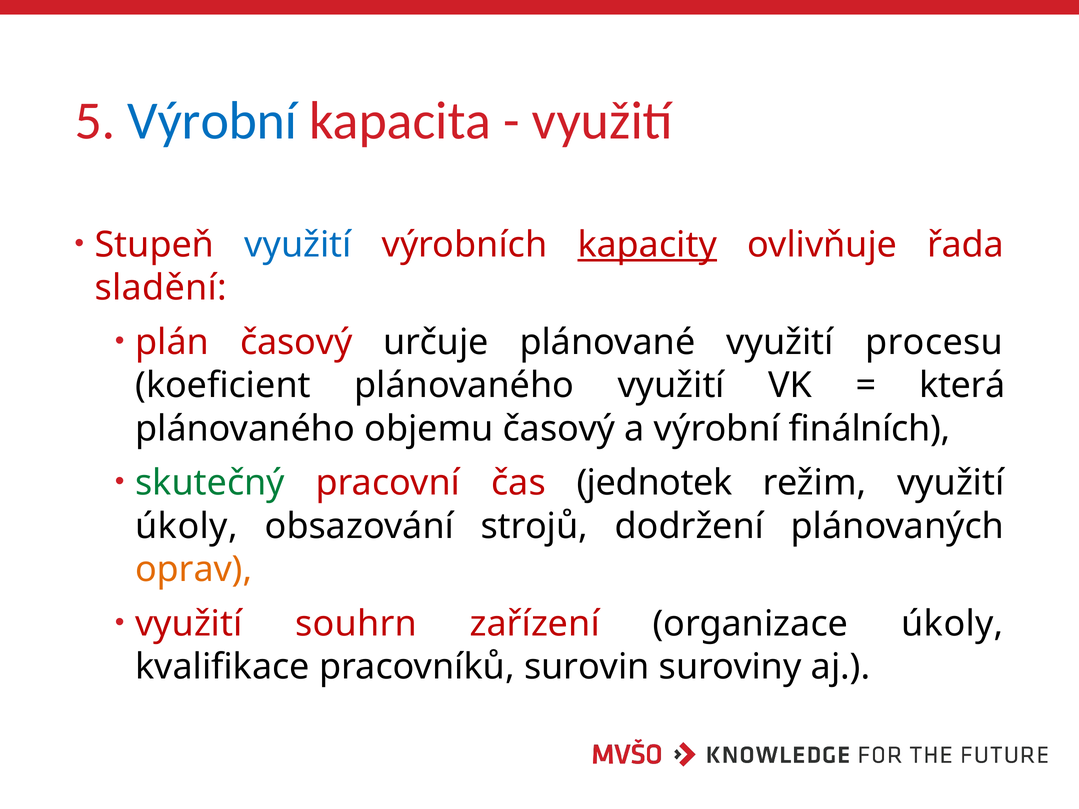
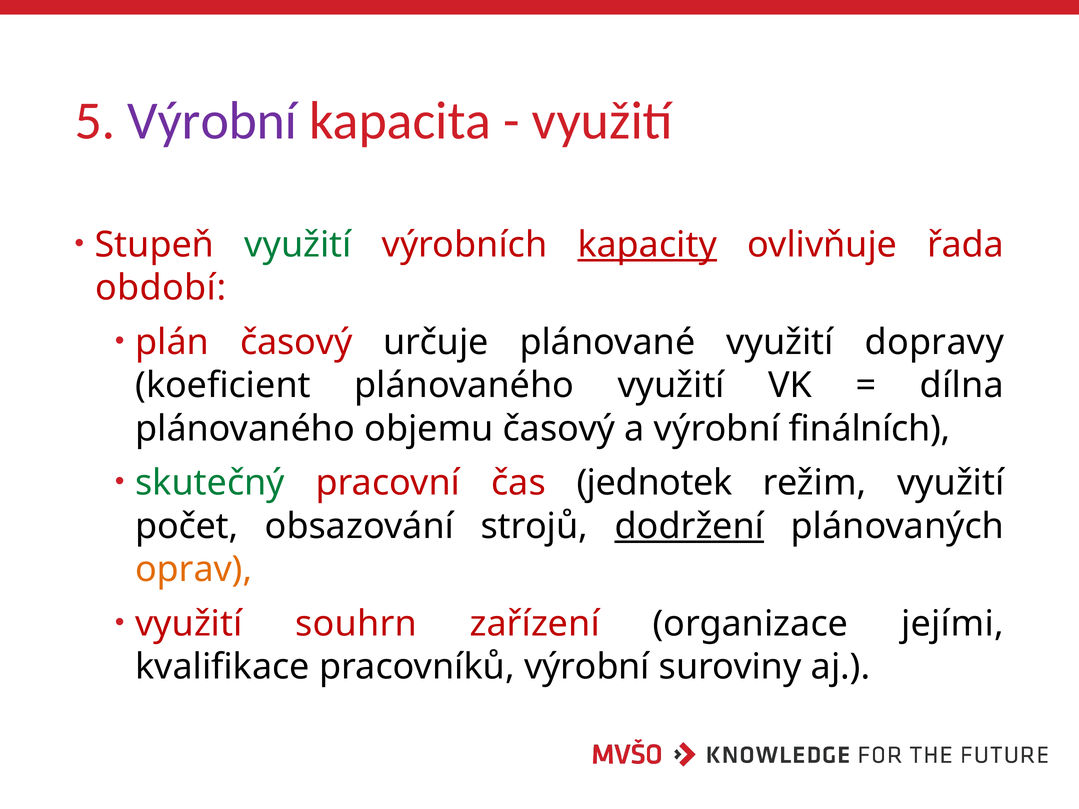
Výrobní at (212, 121) colour: blue -> purple
využití at (298, 245) colour: blue -> green
sladění: sladění -> období
procesu: procesu -> dopravy
která: která -> dílna
úkoly at (187, 526): úkoly -> počet
dodržení underline: none -> present
organizace úkoly: úkoly -> jejími
pracovníků surovin: surovin -> výrobní
